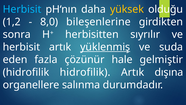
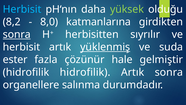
yüksek colour: yellow -> light green
1,2: 1,2 -> 8,2
bileşenlerine: bileşenlerine -> katmanlarına
sonra at (17, 34) underline: none -> present
eden: eden -> ester
Artık dışına: dışına -> sonra
